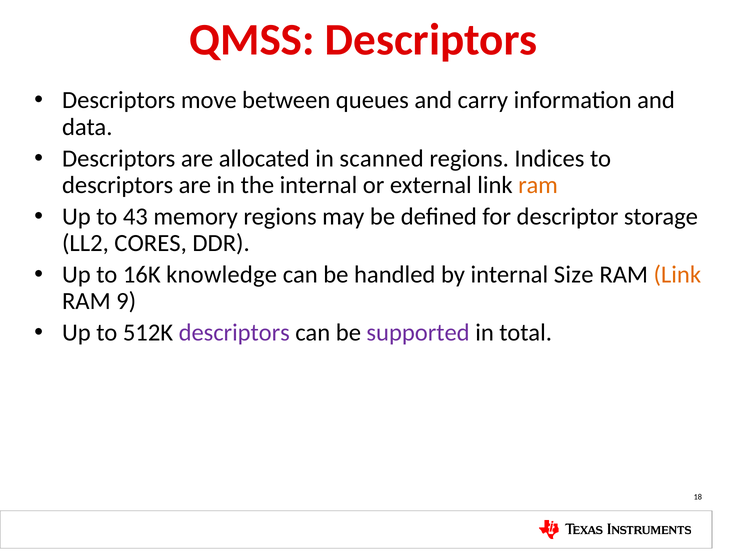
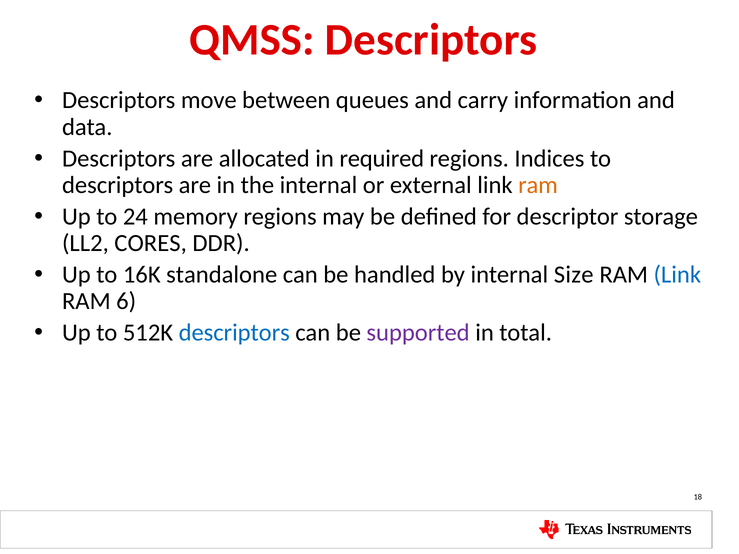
scanned: scanned -> required
43: 43 -> 24
knowledge: knowledge -> standalone
Link at (677, 275) colour: orange -> blue
9: 9 -> 6
descriptors at (234, 333) colour: purple -> blue
